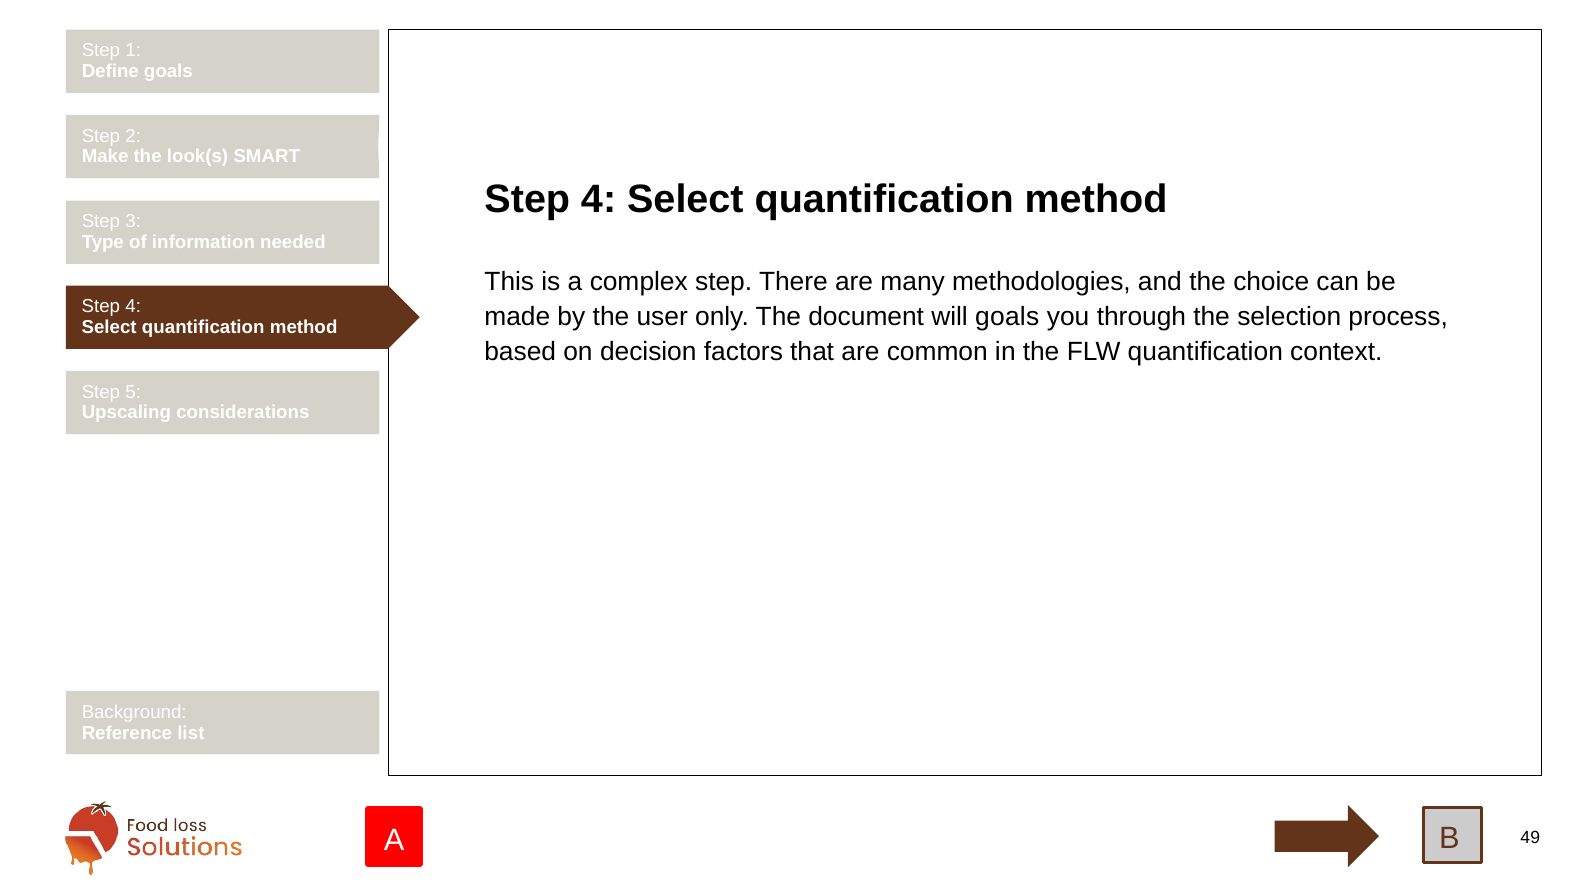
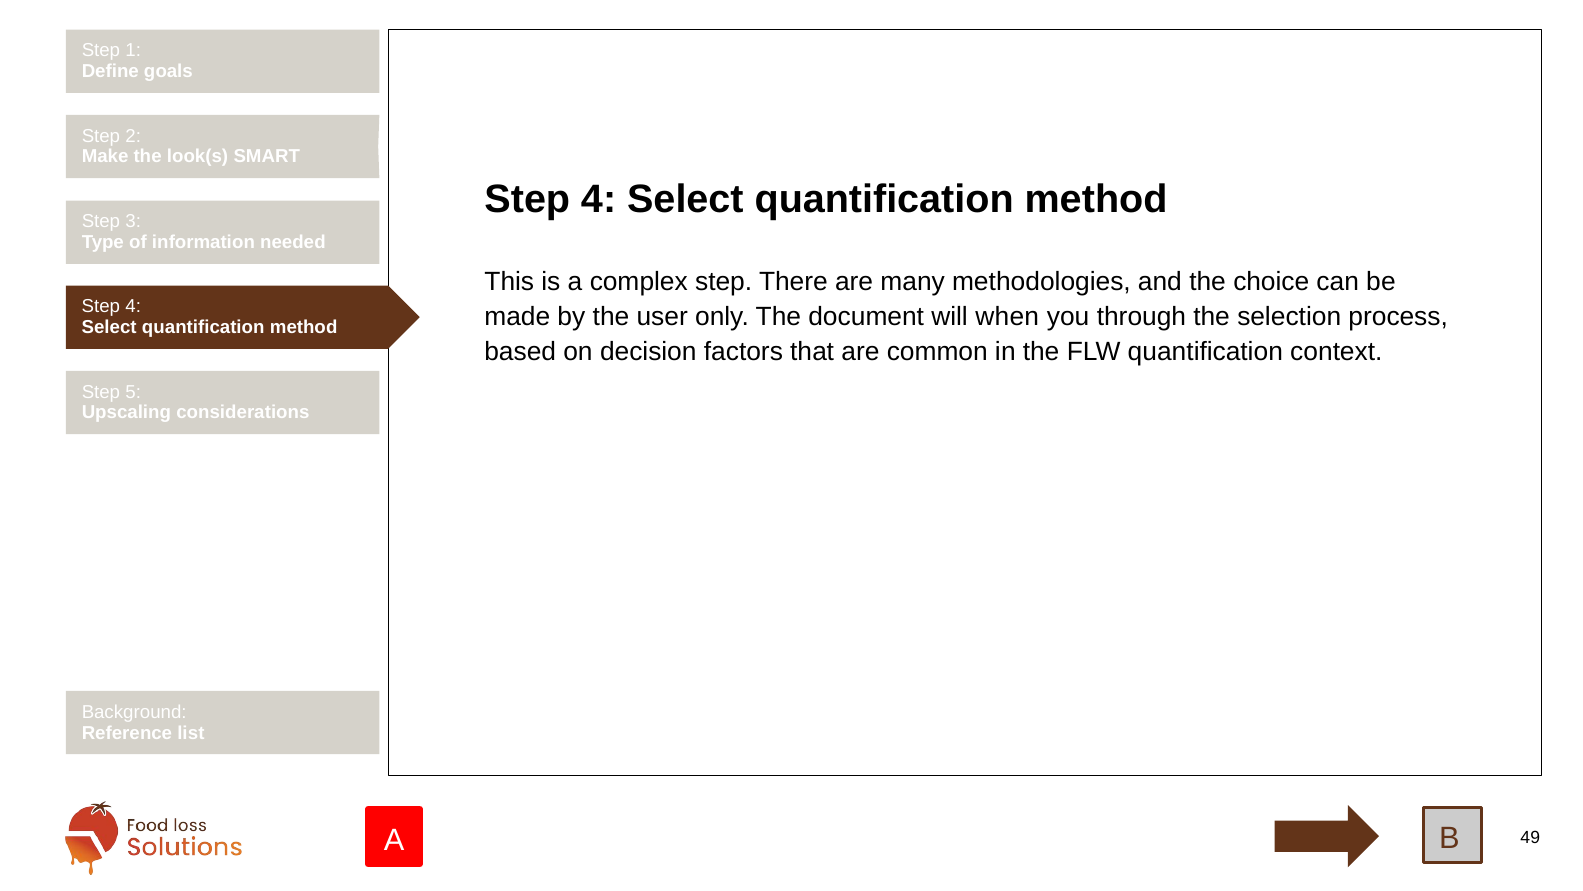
will goals: goals -> when
